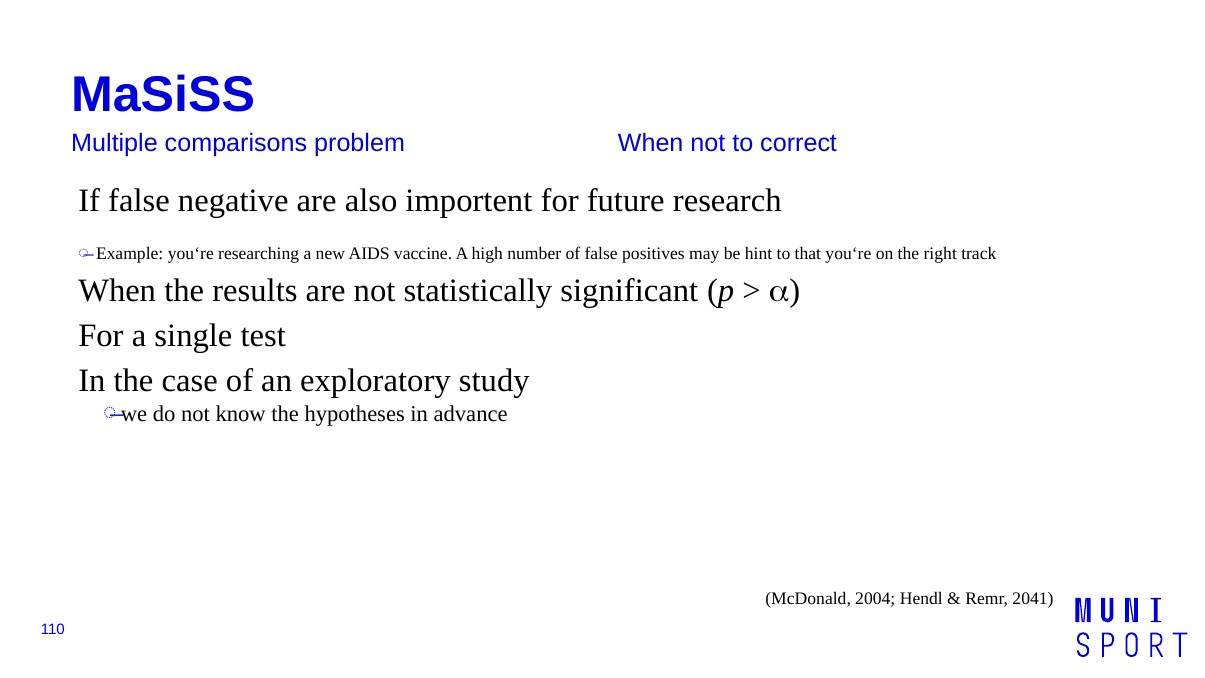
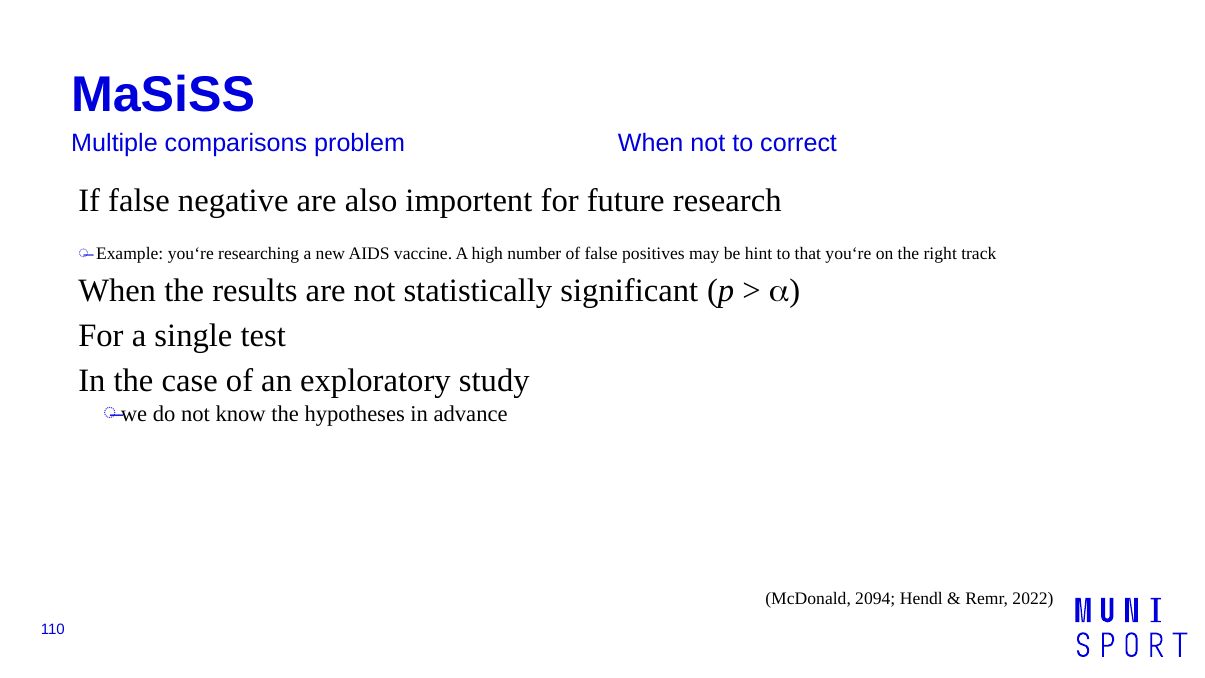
2004: 2004 -> 2094
2041: 2041 -> 2022
